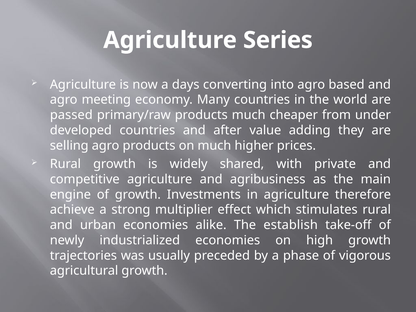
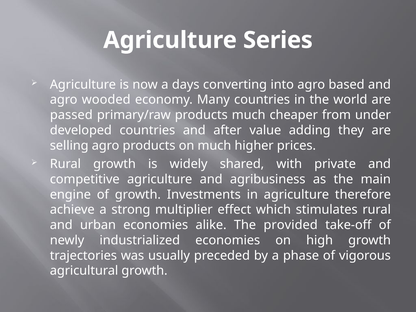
meeting: meeting -> wooded
establish: establish -> provided
